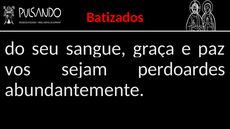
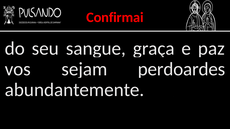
Batizados: Batizados -> Confirmai
